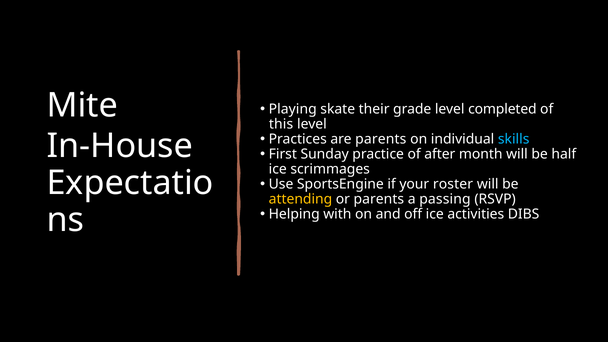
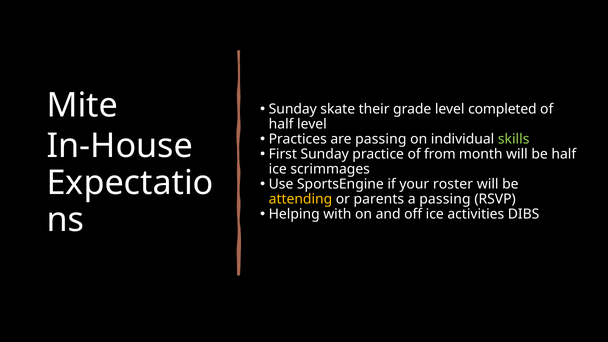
Playing at (293, 109): Playing -> Sunday
this at (281, 124): this -> half
are parents: parents -> passing
skills colour: light blue -> light green
after: after -> from
